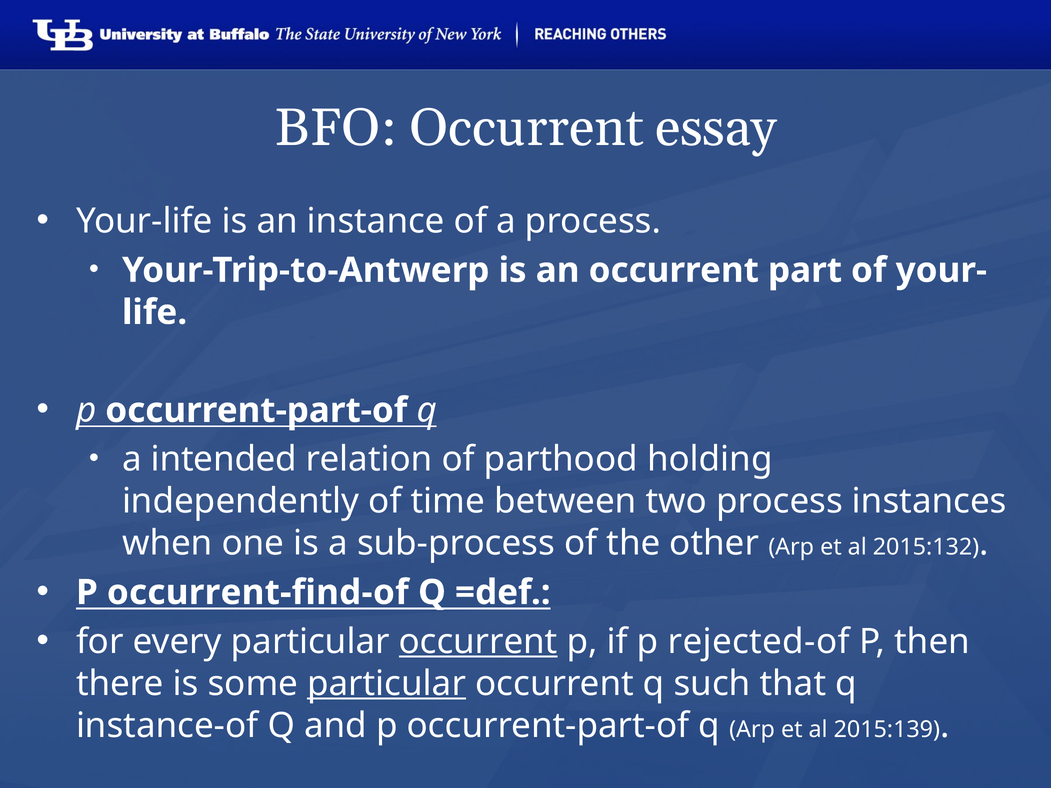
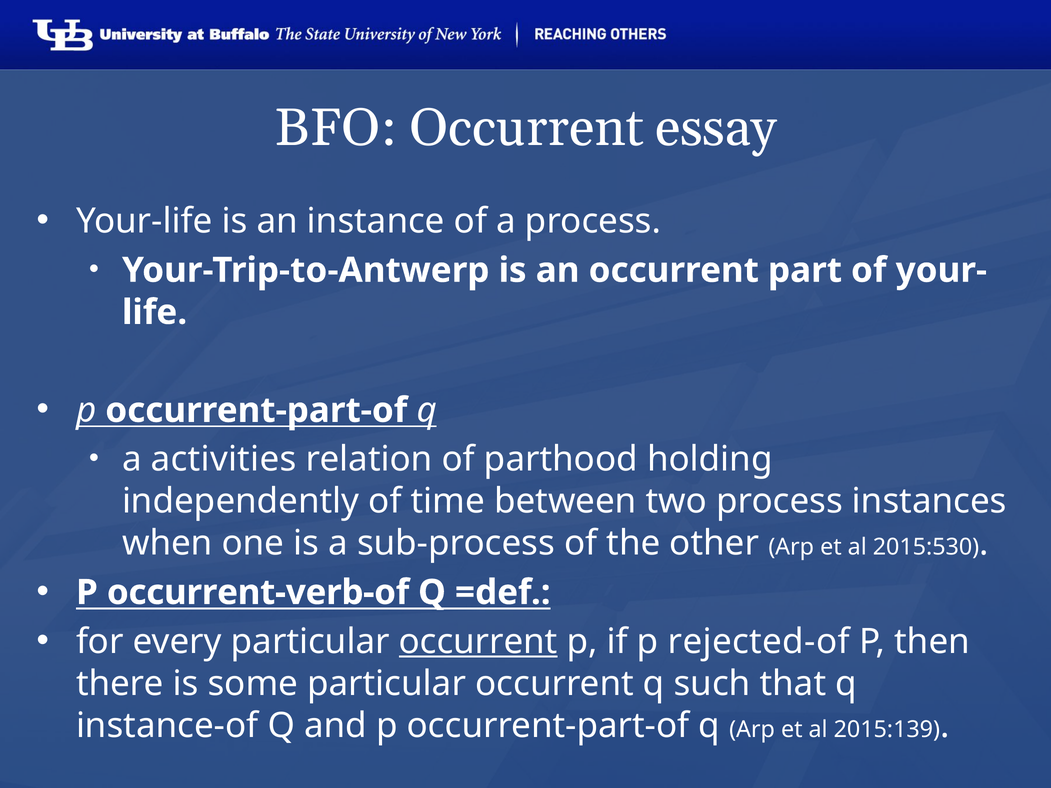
intended: intended -> activities
2015:132: 2015:132 -> 2015:530
occurrent-find-of: occurrent-find-of -> occurrent-verb-of
particular at (387, 684) underline: present -> none
